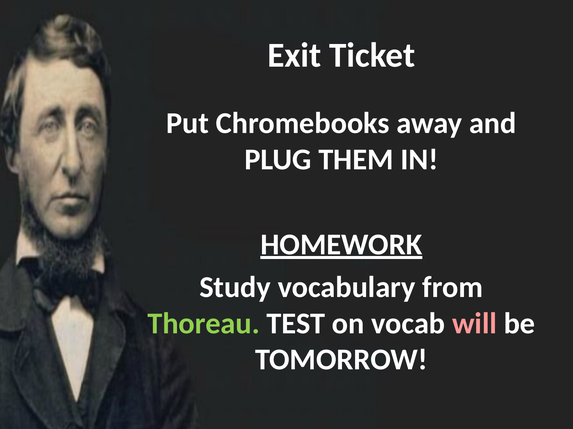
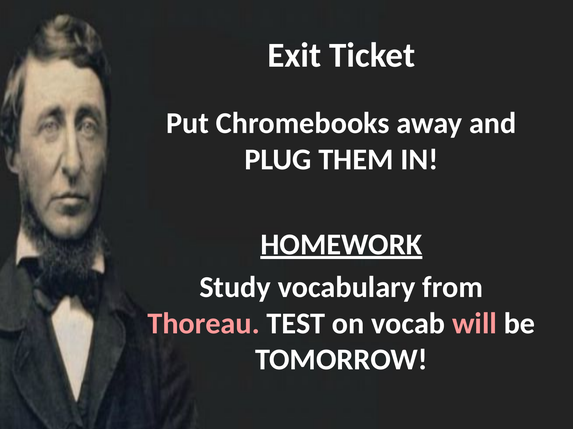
Thoreau colour: light green -> pink
